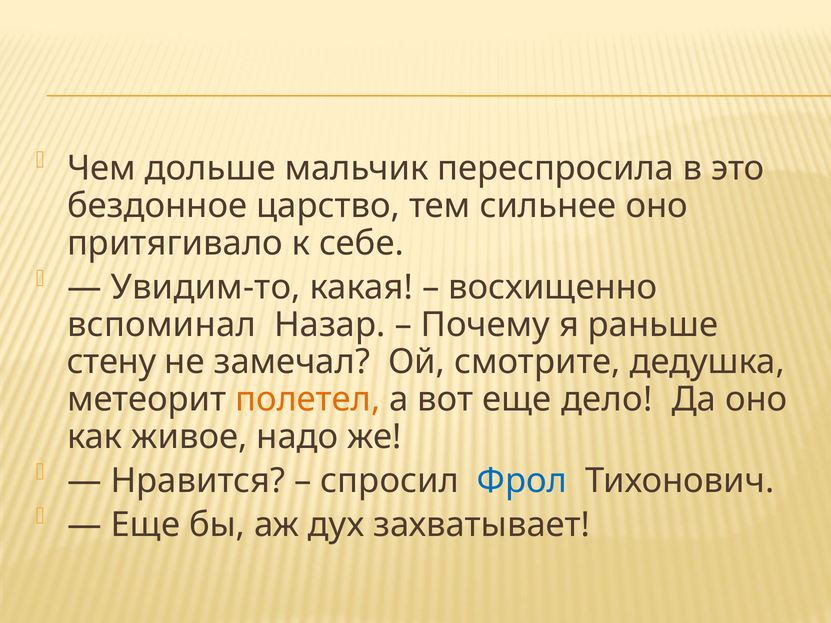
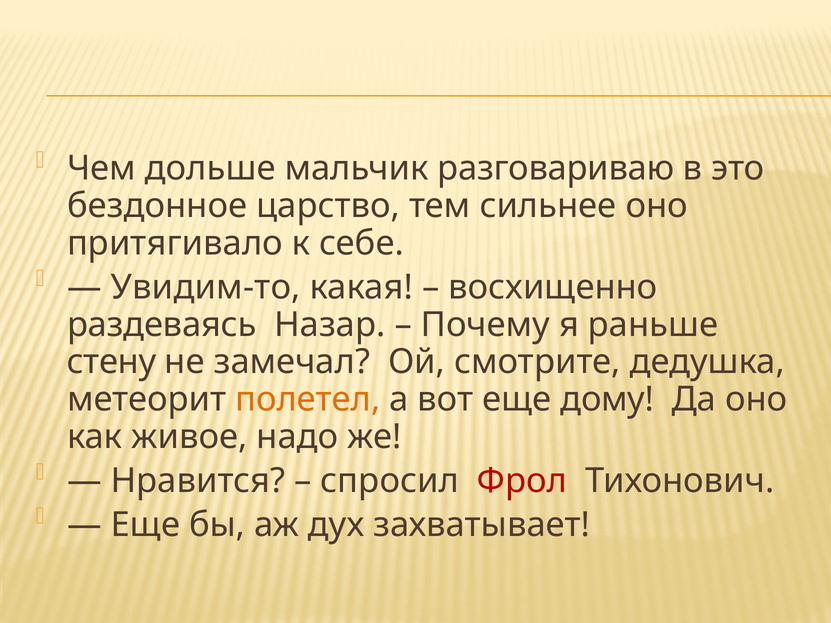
переспросила: переспросила -> разговариваю
вспоминал: вспоминал -> раздеваясь
дело: дело -> дому
Фрол colour: blue -> red
